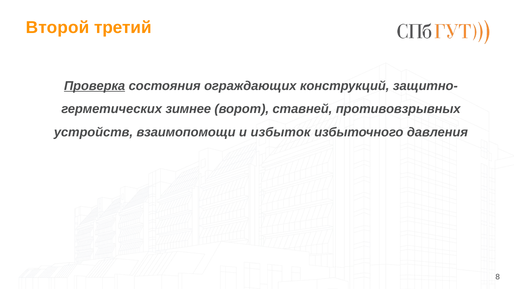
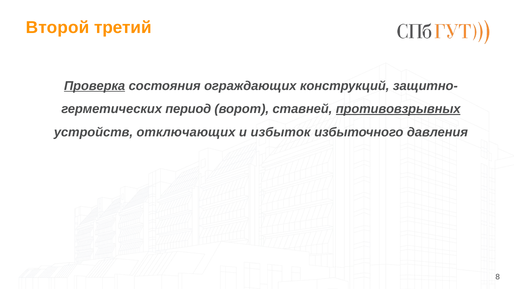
зимнее: зимнее -> период
противовзрывных underline: none -> present
взаимопомощи: взаимопомощи -> отключающих
